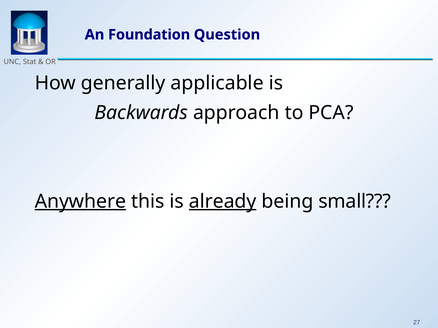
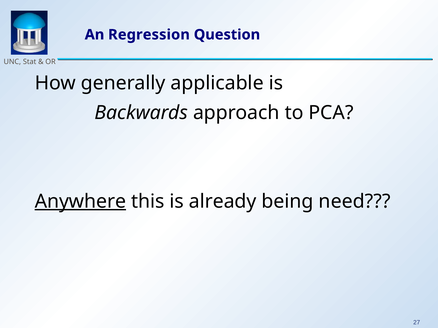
Foundation: Foundation -> Regression
already underline: present -> none
small: small -> need
